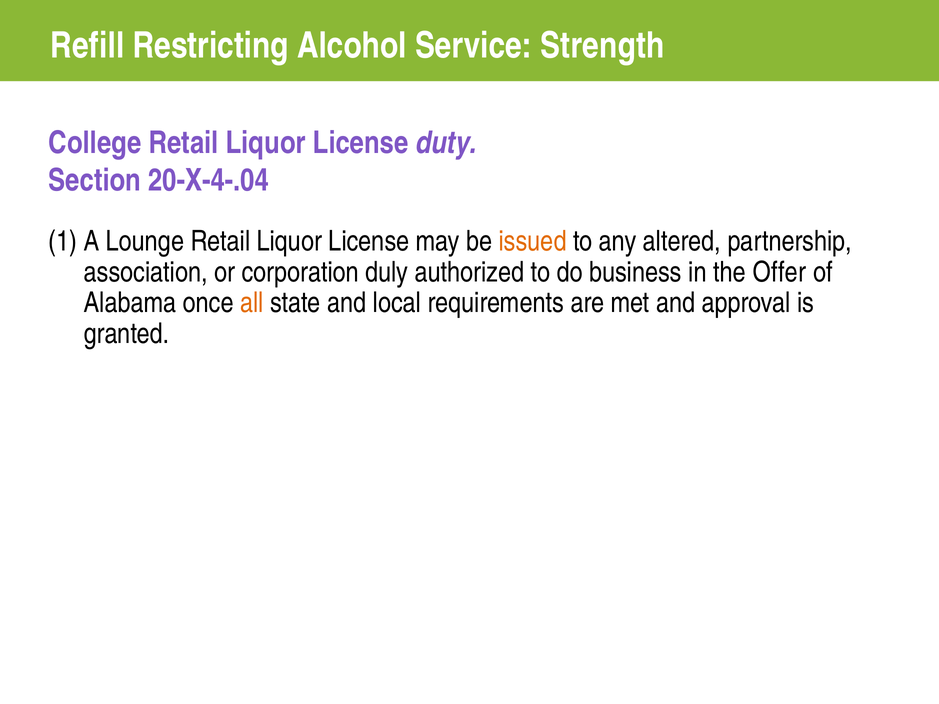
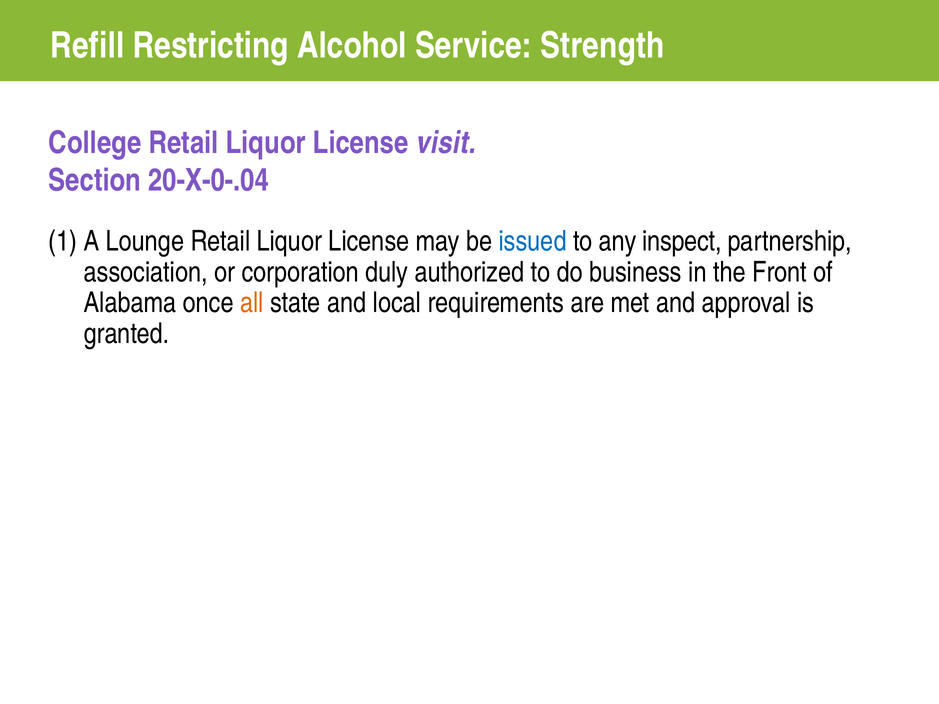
duty: duty -> visit
20-X-4-.04: 20-X-4-.04 -> 20-X-0-.04
issued colour: orange -> blue
altered: altered -> inspect
Offer: Offer -> Front
